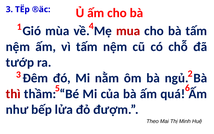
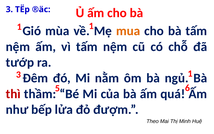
1 4: 4 -> 1
mua colour: red -> orange
3 2: 2 -> 1
